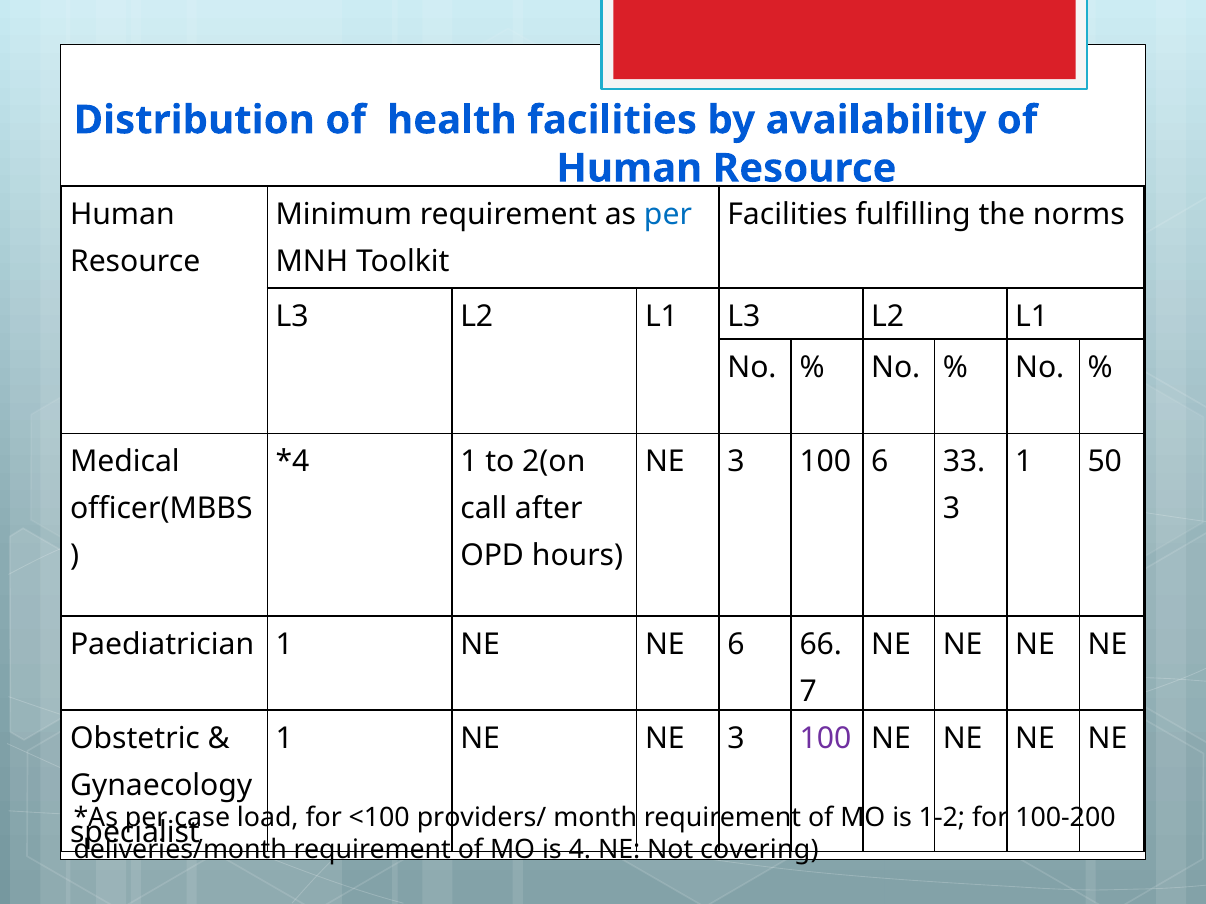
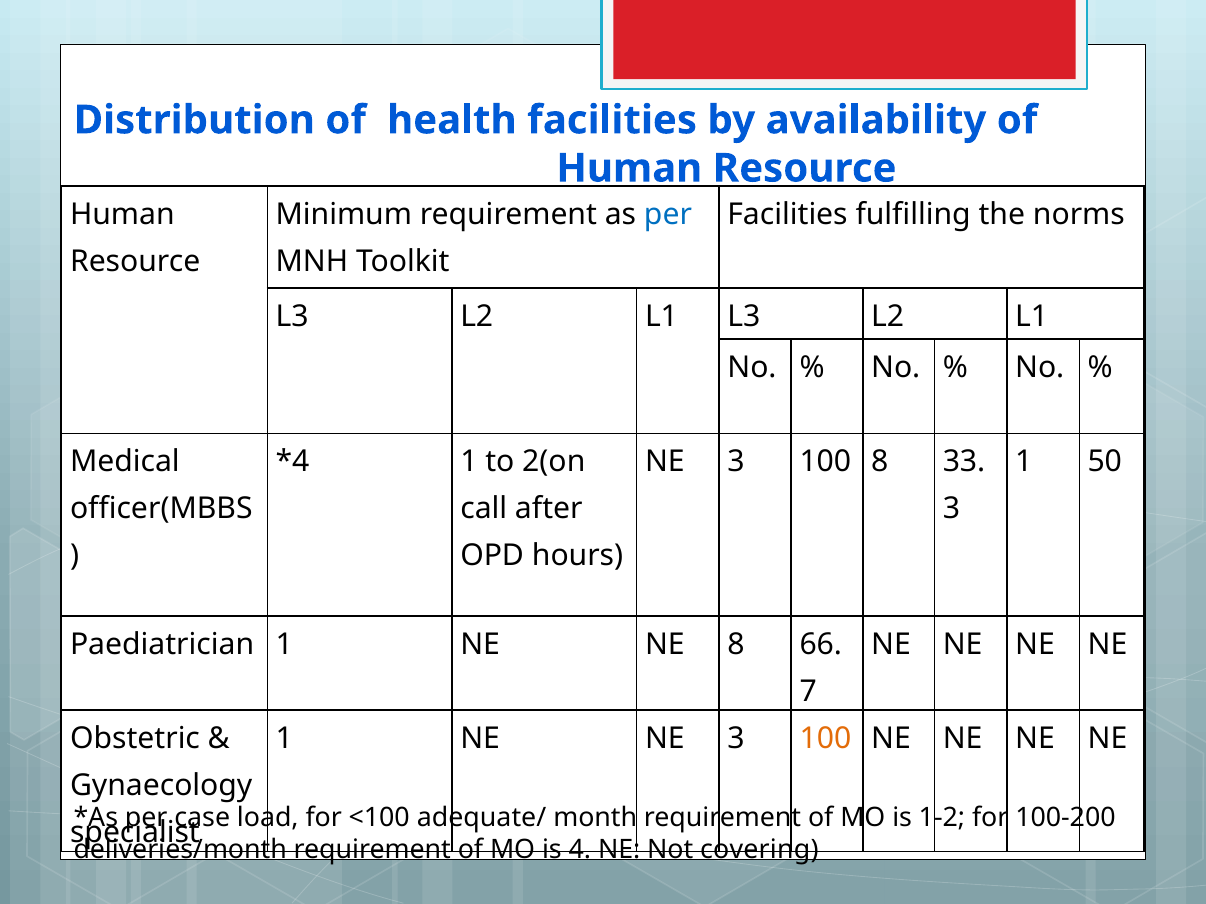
100 6: 6 -> 8
NE 6: 6 -> 8
100 at (825, 739) colour: purple -> orange
providers/: providers/ -> adequate/
